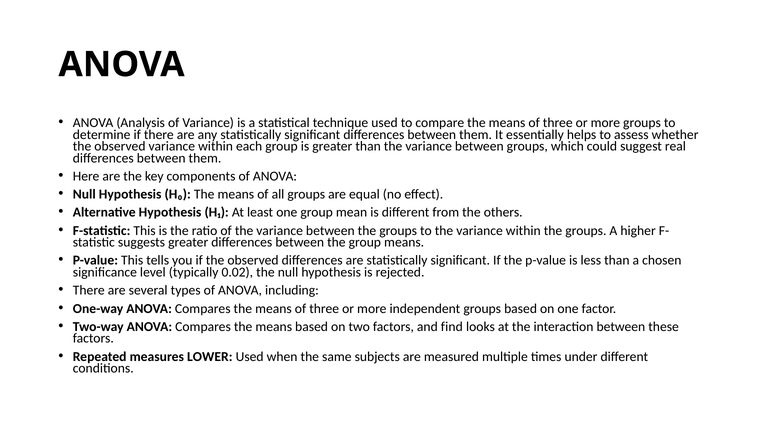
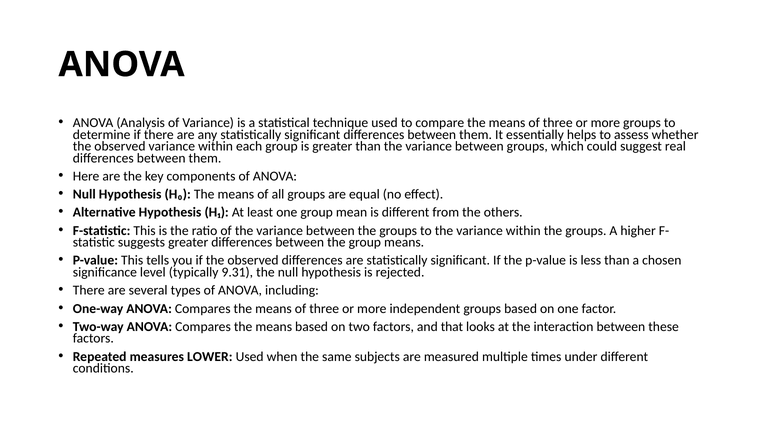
0.02: 0.02 -> 9.31
find: find -> that
